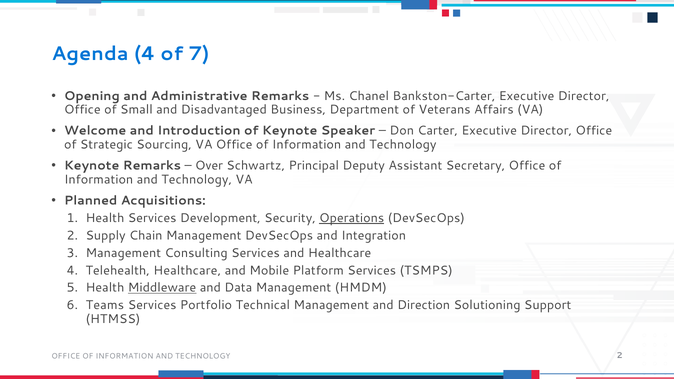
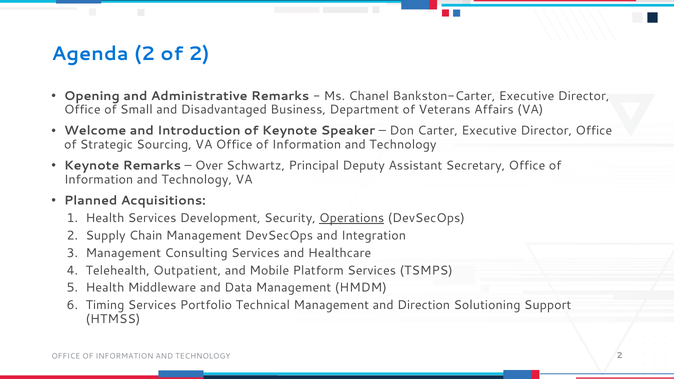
Agenda 4: 4 -> 2
of 7: 7 -> 2
Telehealth Healthcare: Healthcare -> Outpatient
Middleware underline: present -> none
Teams: Teams -> Timing
